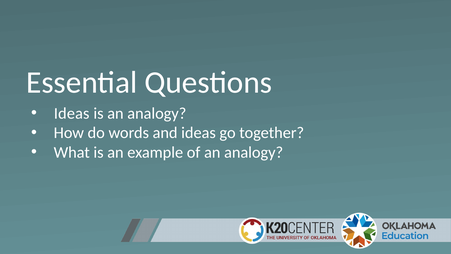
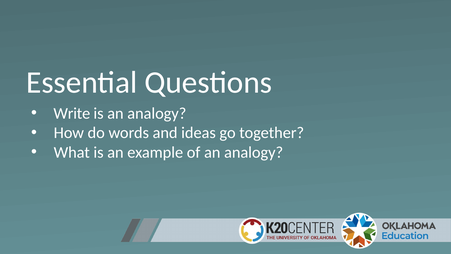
Ideas at (72, 113): Ideas -> Write
